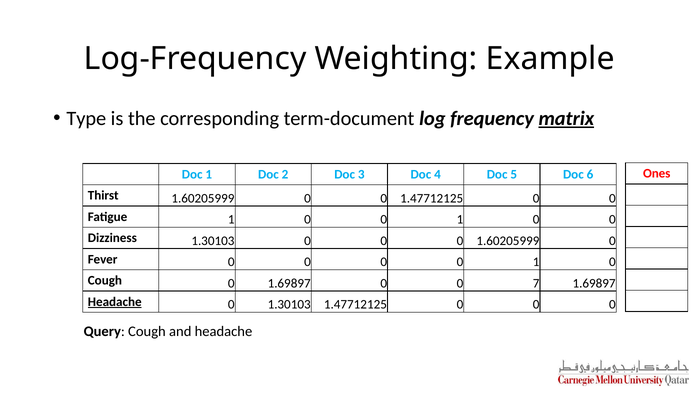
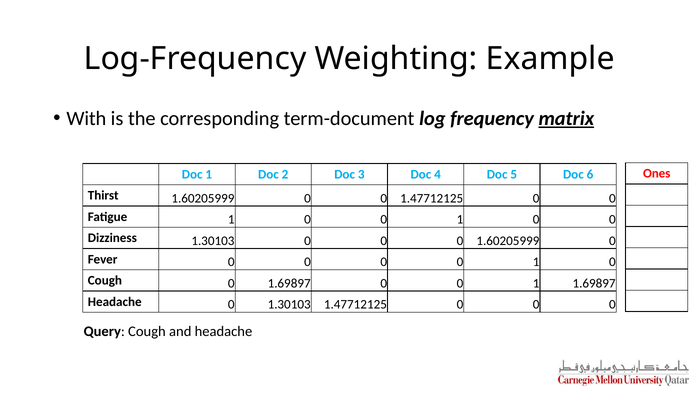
Type: Type -> With
1.69897 0 0 7: 7 -> 1
Headache at (115, 302) underline: present -> none
